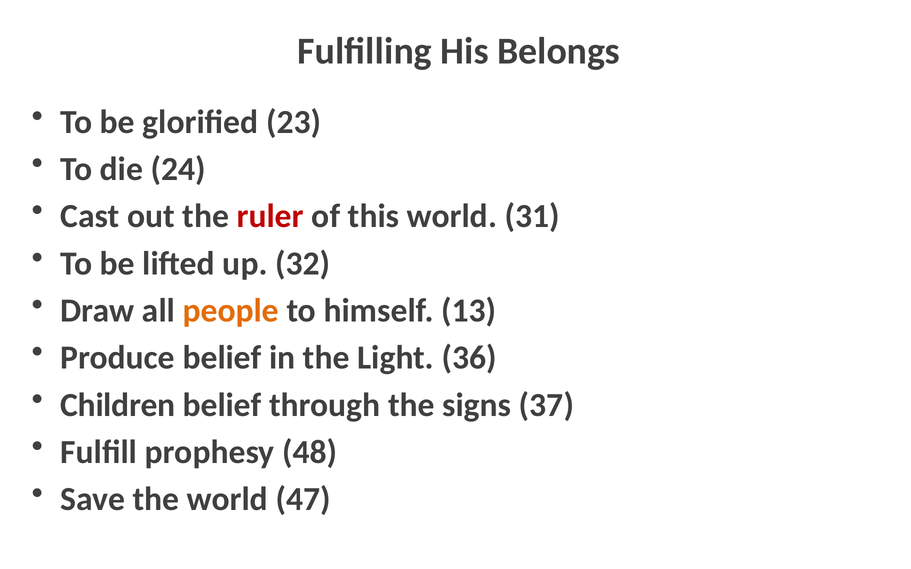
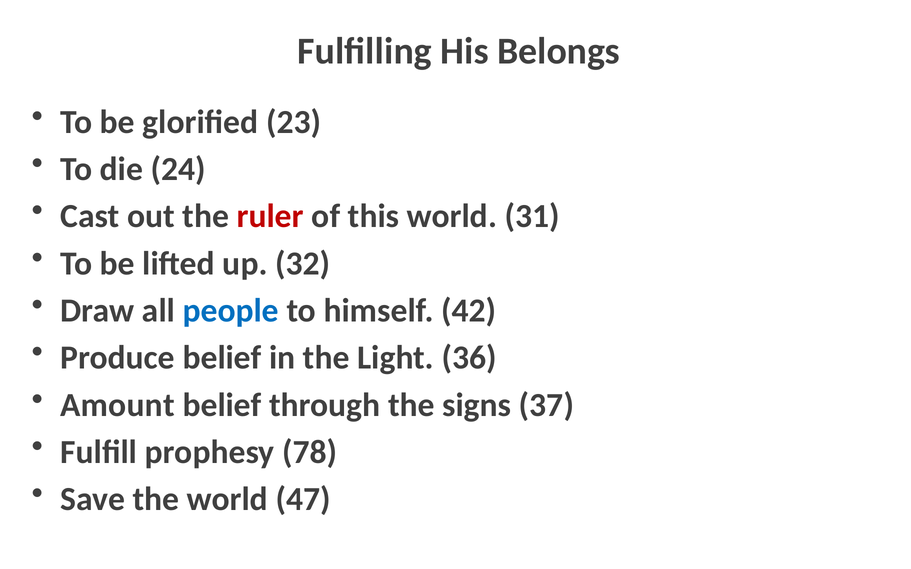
people colour: orange -> blue
13: 13 -> 42
Children: Children -> Amount
48: 48 -> 78
